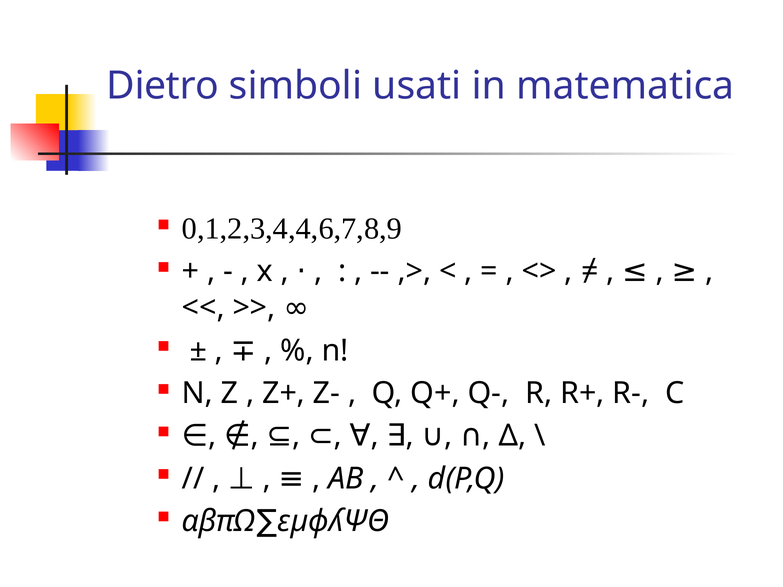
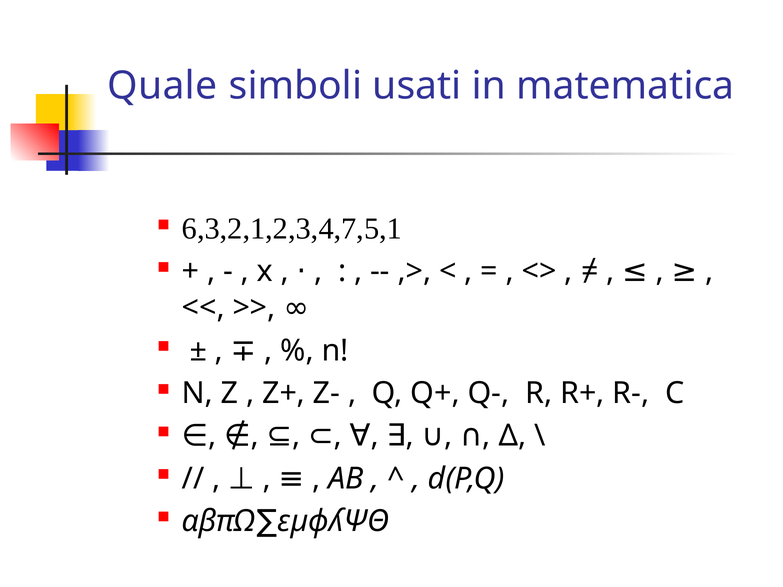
Dietro: Dietro -> Quale
0,1,2,3,4,4,6,7,8,9: 0,1,2,3,4,4,6,7,8,9 -> 6,3,2,1,2,3,4,7,5,1
